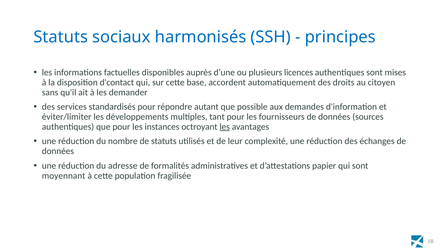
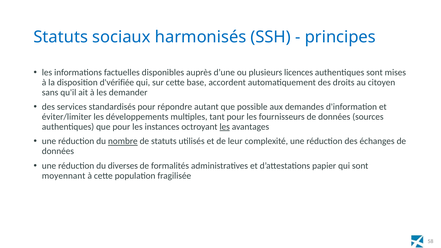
d'contact: d'contact -> d'vérifiée
nombre underline: none -> present
adresse: adresse -> diverses
